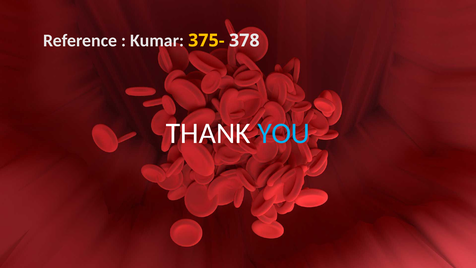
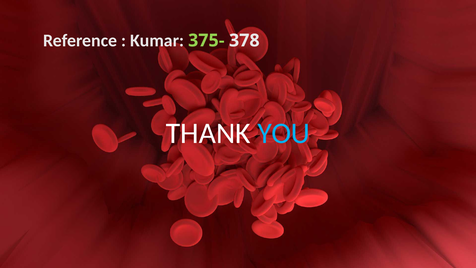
375- colour: yellow -> light green
